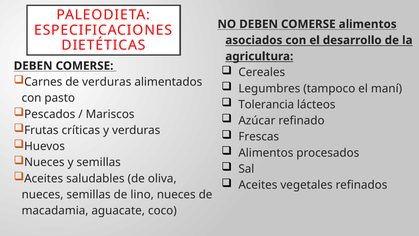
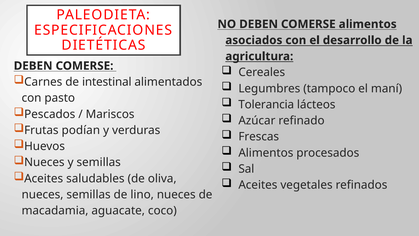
de verduras: verduras -> intestinal
críticas: críticas -> podían
